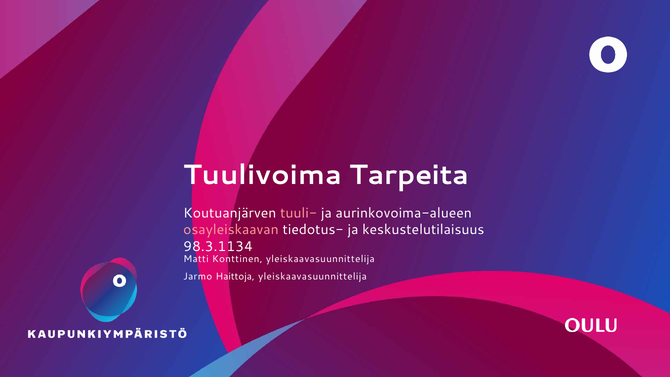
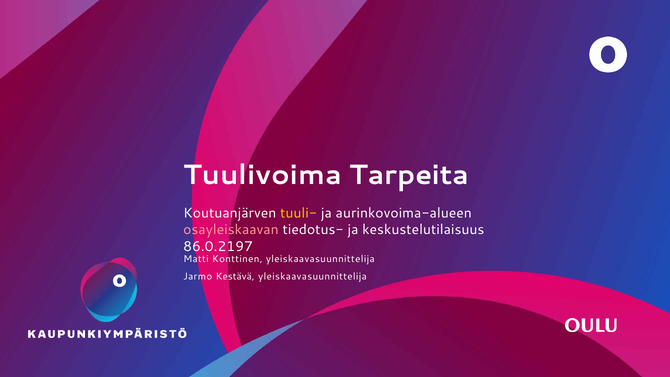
tuuli- colour: pink -> yellow
98.3.1134: 98.3.1134 -> 86.0.2197
Haittoja: Haittoja -> Kestävä
